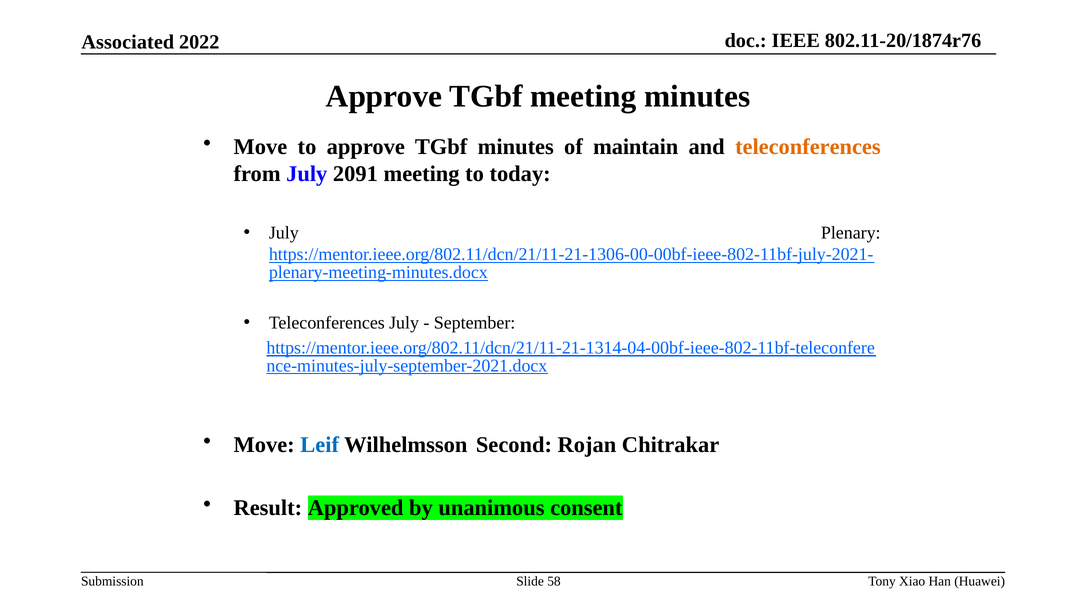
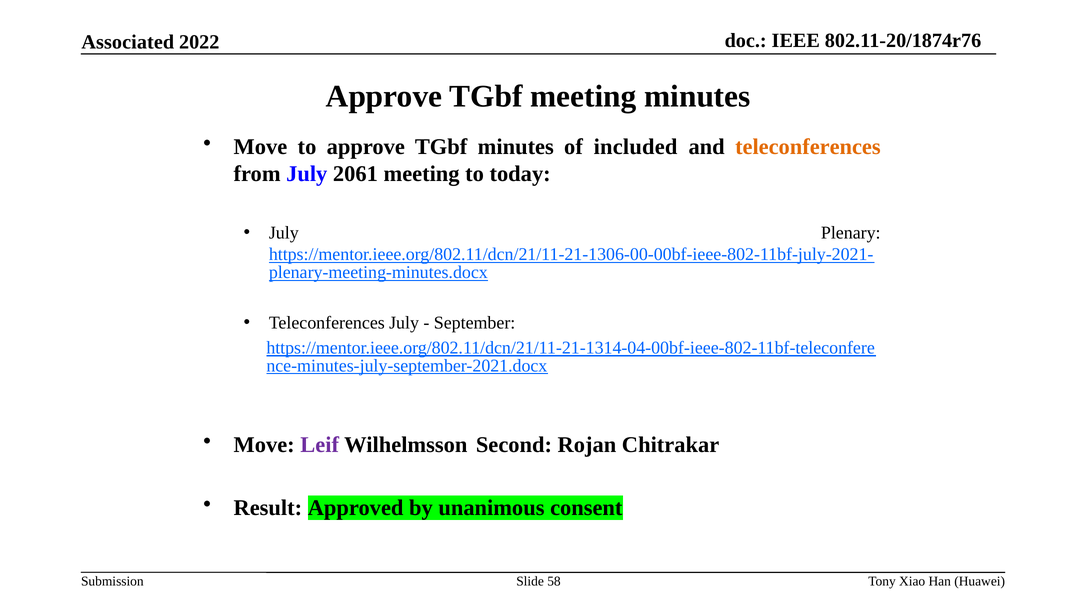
maintain: maintain -> included
2091: 2091 -> 2061
Leif colour: blue -> purple
